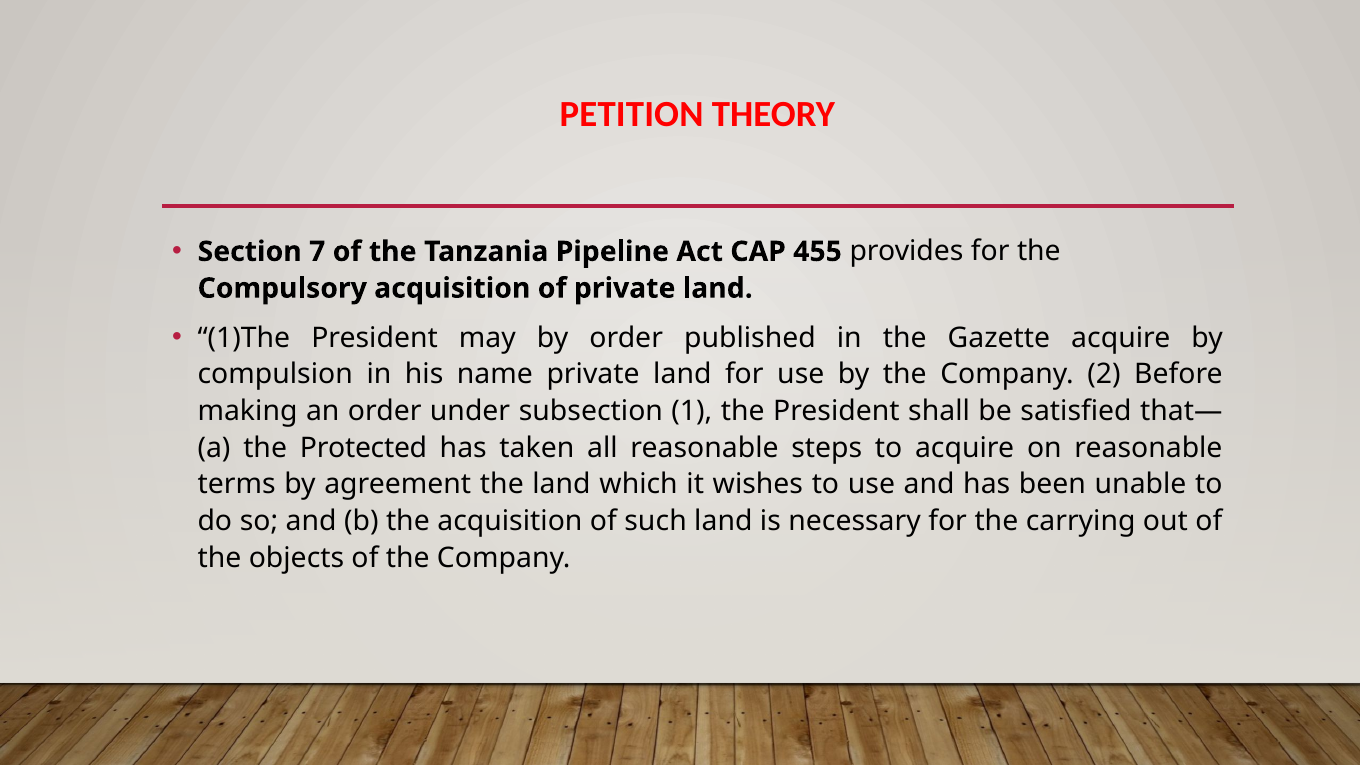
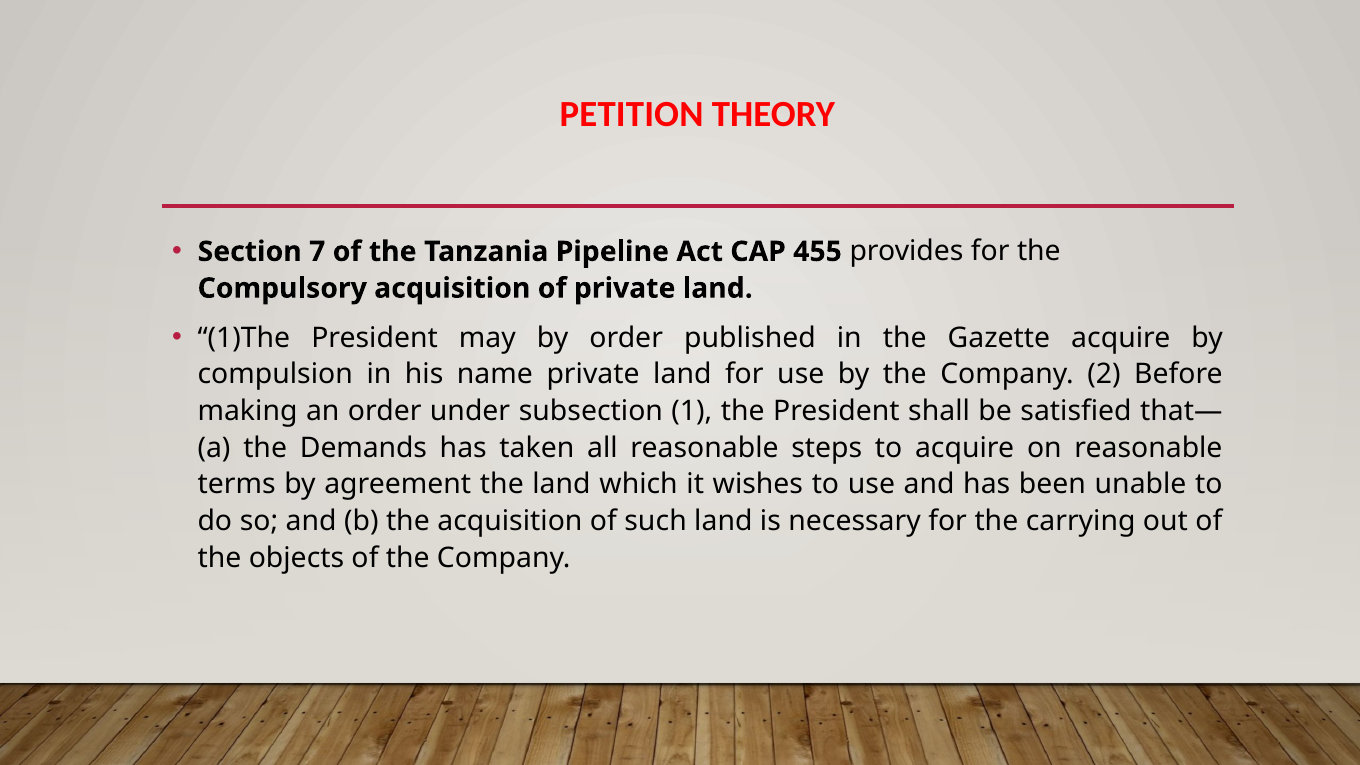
Protected: Protected -> Demands
